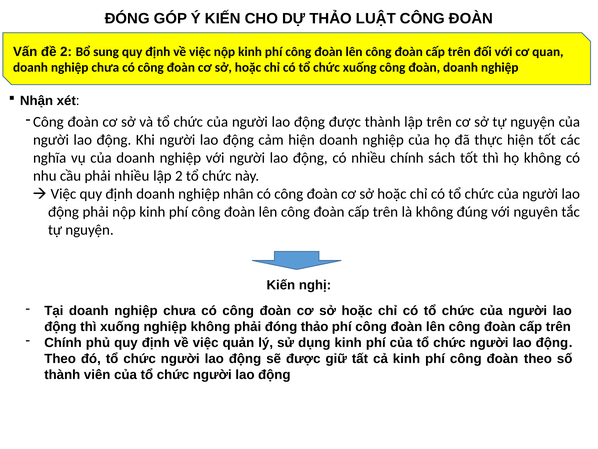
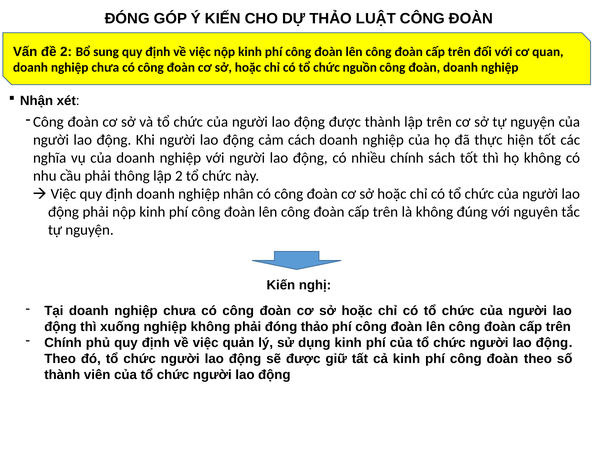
chức xuống: xuống -> nguồn
cảm hiện: hiện -> cách
phải nhiều: nhiều -> thông
